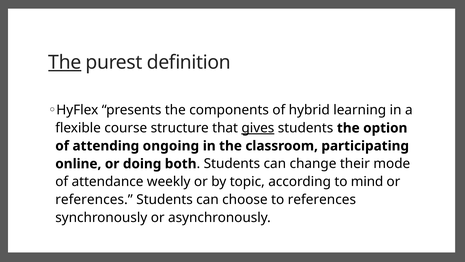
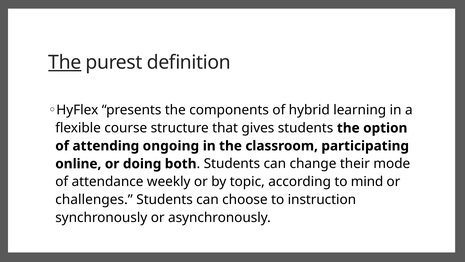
gives underline: present -> none
references at (94, 199): references -> challenges
to references: references -> instruction
